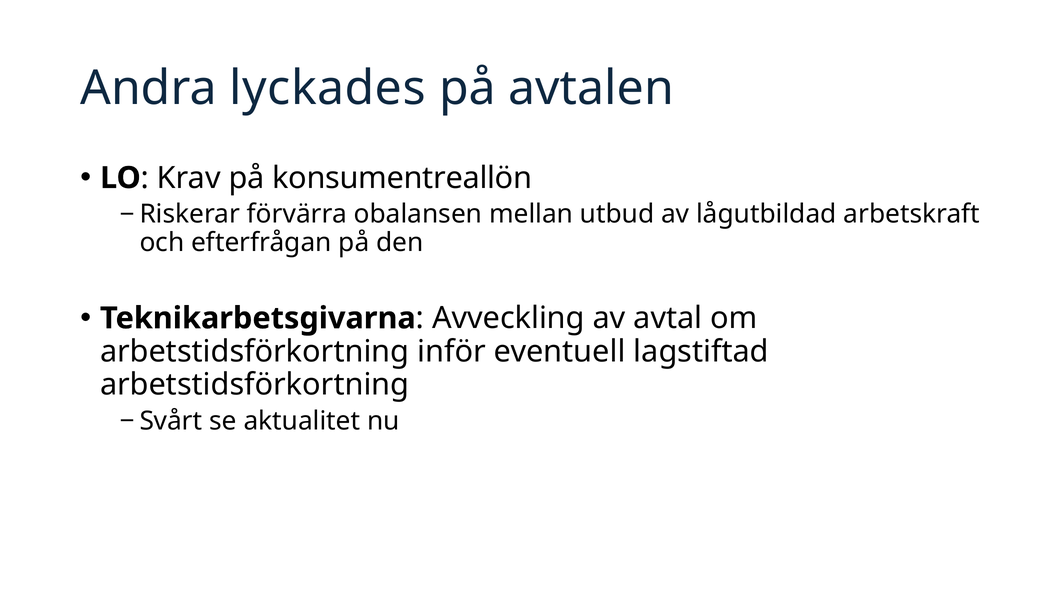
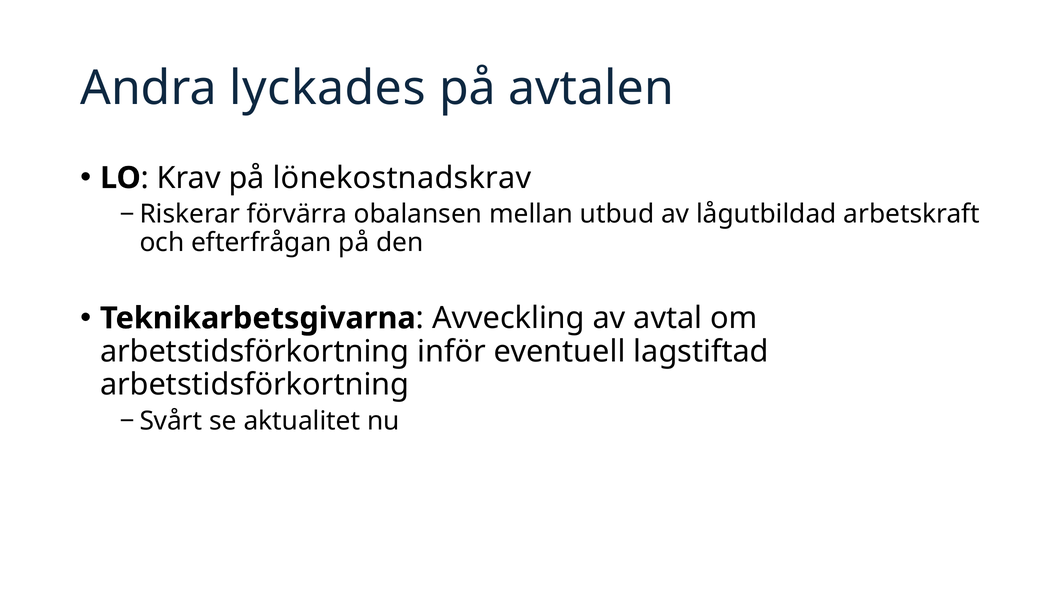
konsumentreallön: konsumentreallön -> lönekostnadskrav
